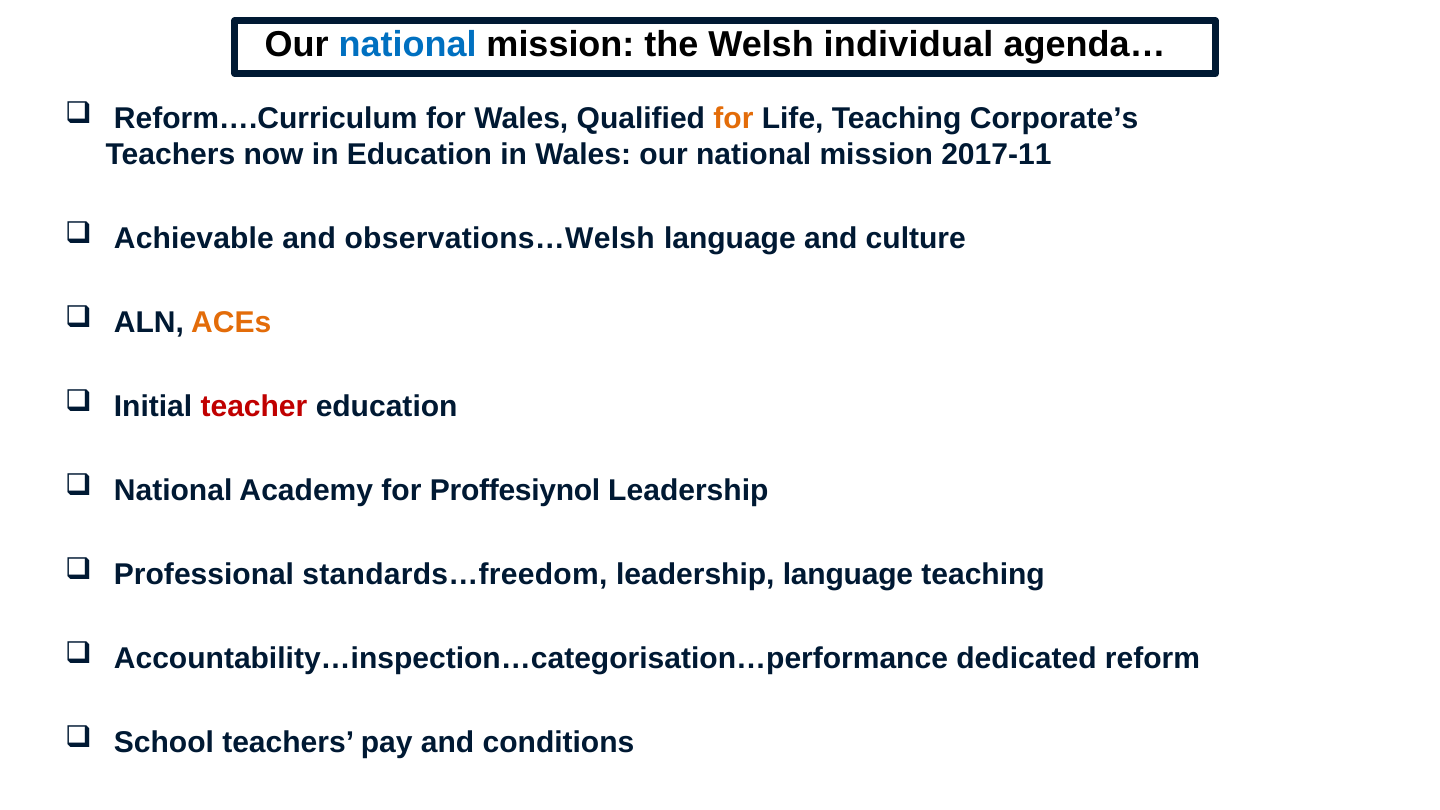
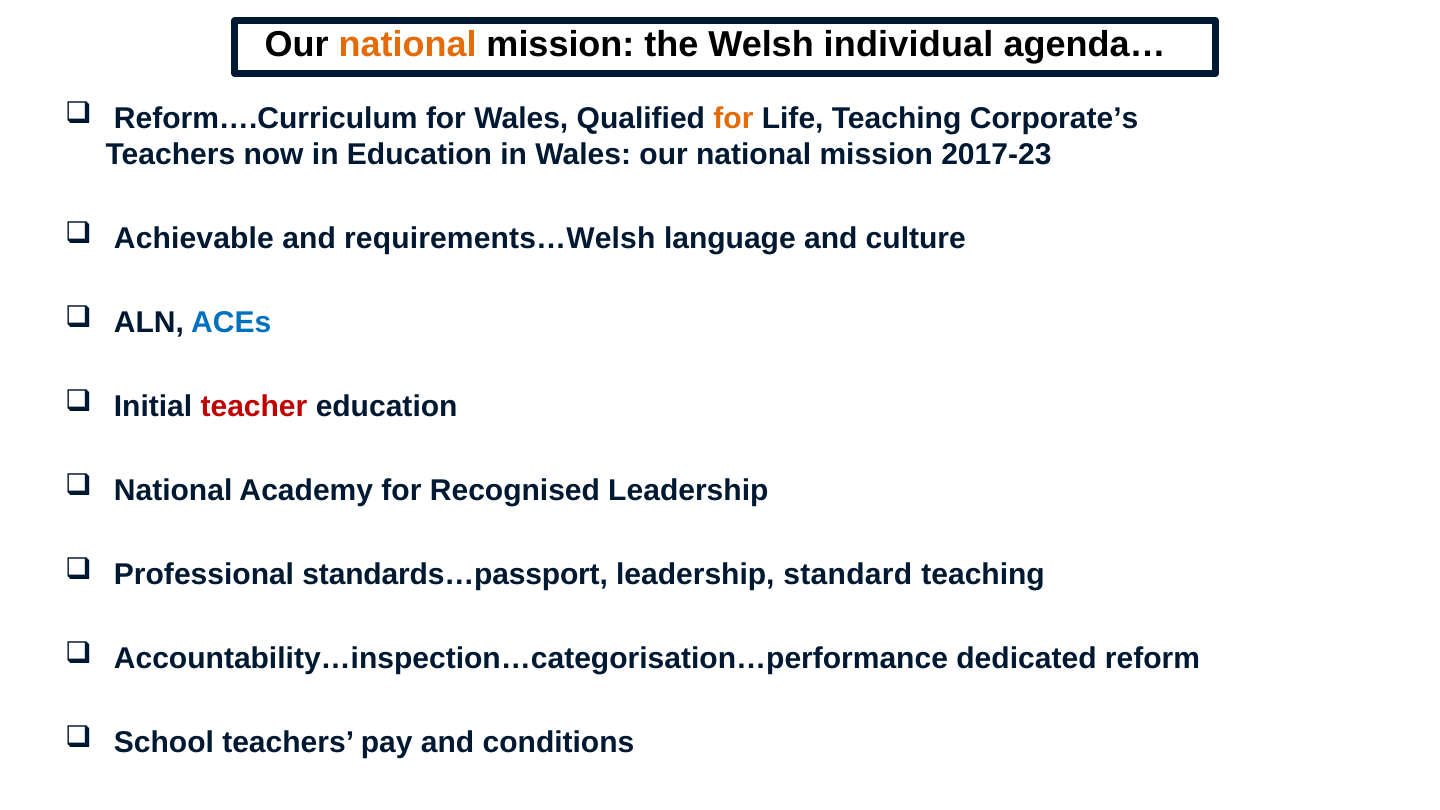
national at (408, 45) colour: blue -> orange
2017-11: 2017-11 -> 2017-23
observations…Welsh: observations…Welsh -> requirements…Welsh
ACEs colour: orange -> blue
Proffesiynol: Proffesiynol -> Recognised
standards…freedom: standards…freedom -> standards…passport
leadership language: language -> standard
